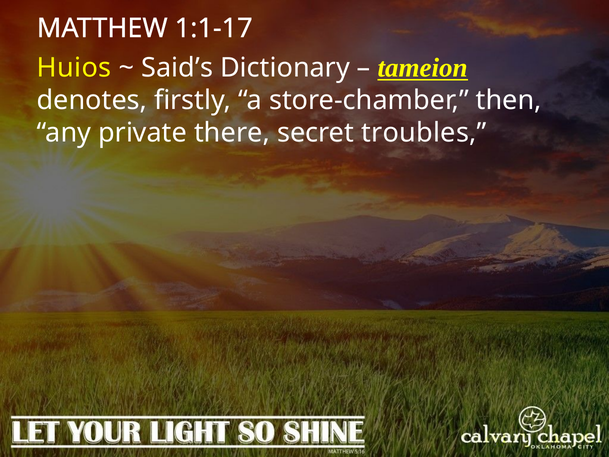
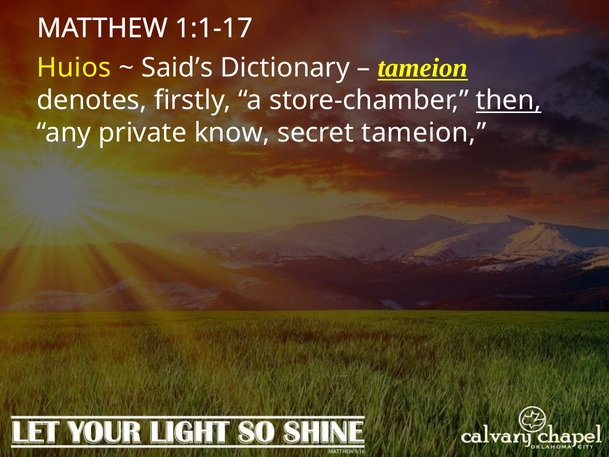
then underline: none -> present
there: there -> know
secret troubles: troubles -> tameion
